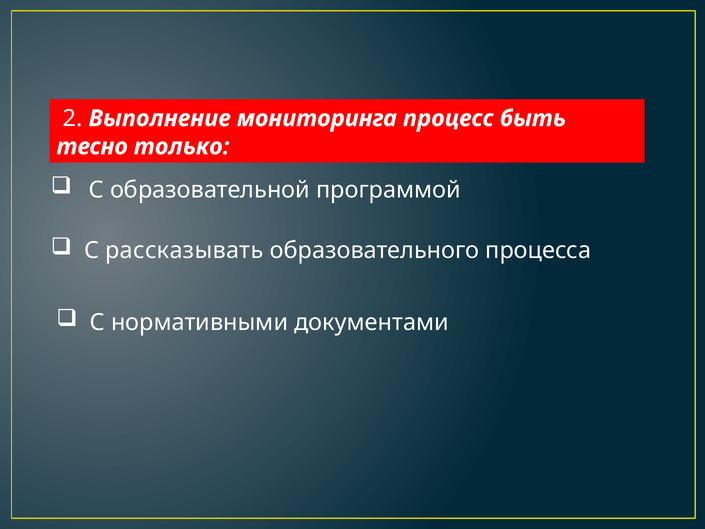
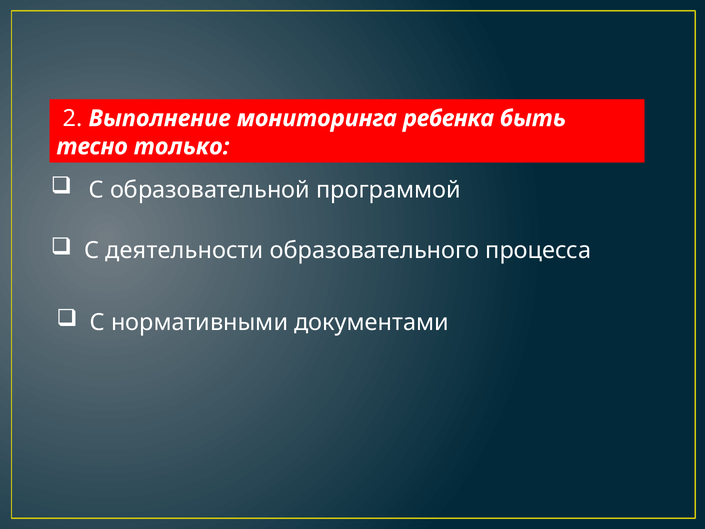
процесс: процесс -> ребенка
рассказывать: рассказывать -> деятельности
